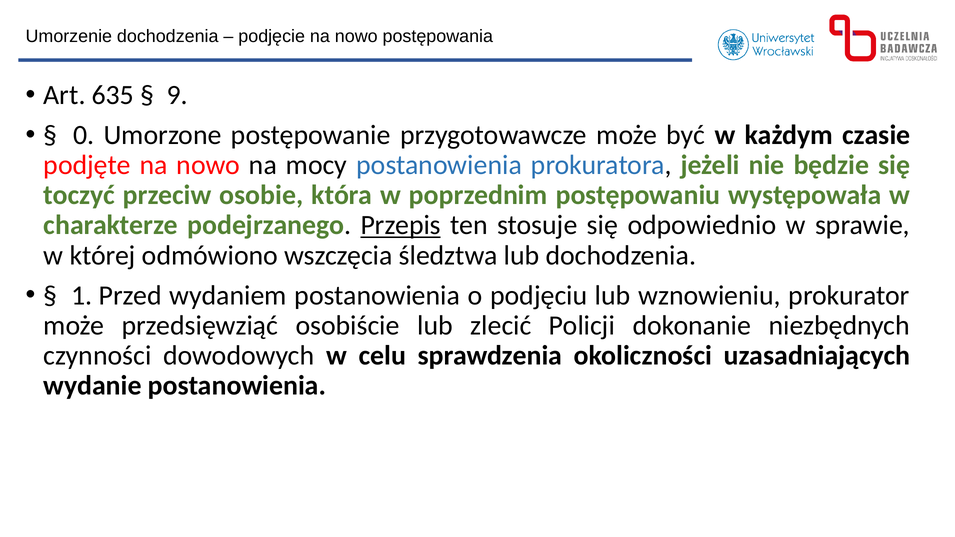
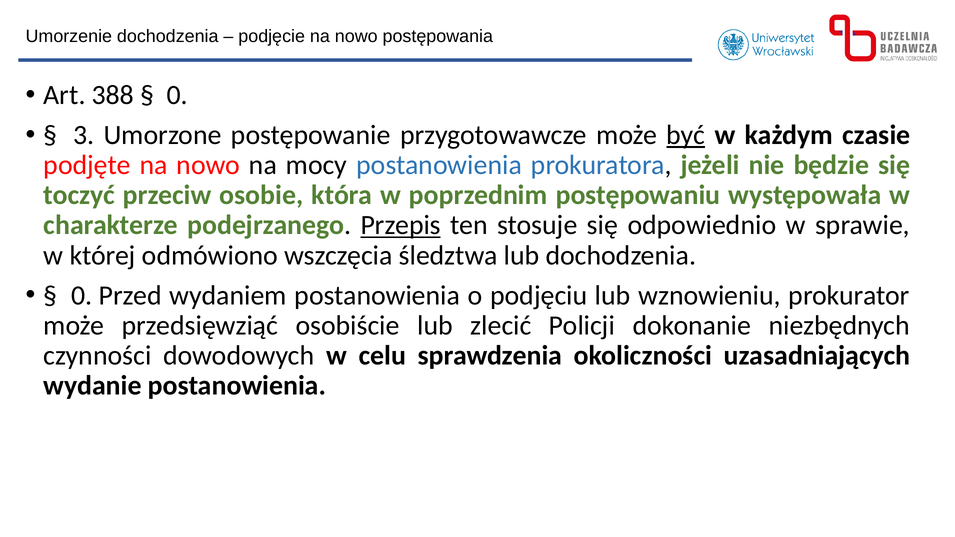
635: 635 -> 388
9 at (177, 95): 9 -> 0
0: 0 -> 3
być underline: none -> present
1 at (82, 295): 1 -> 0
